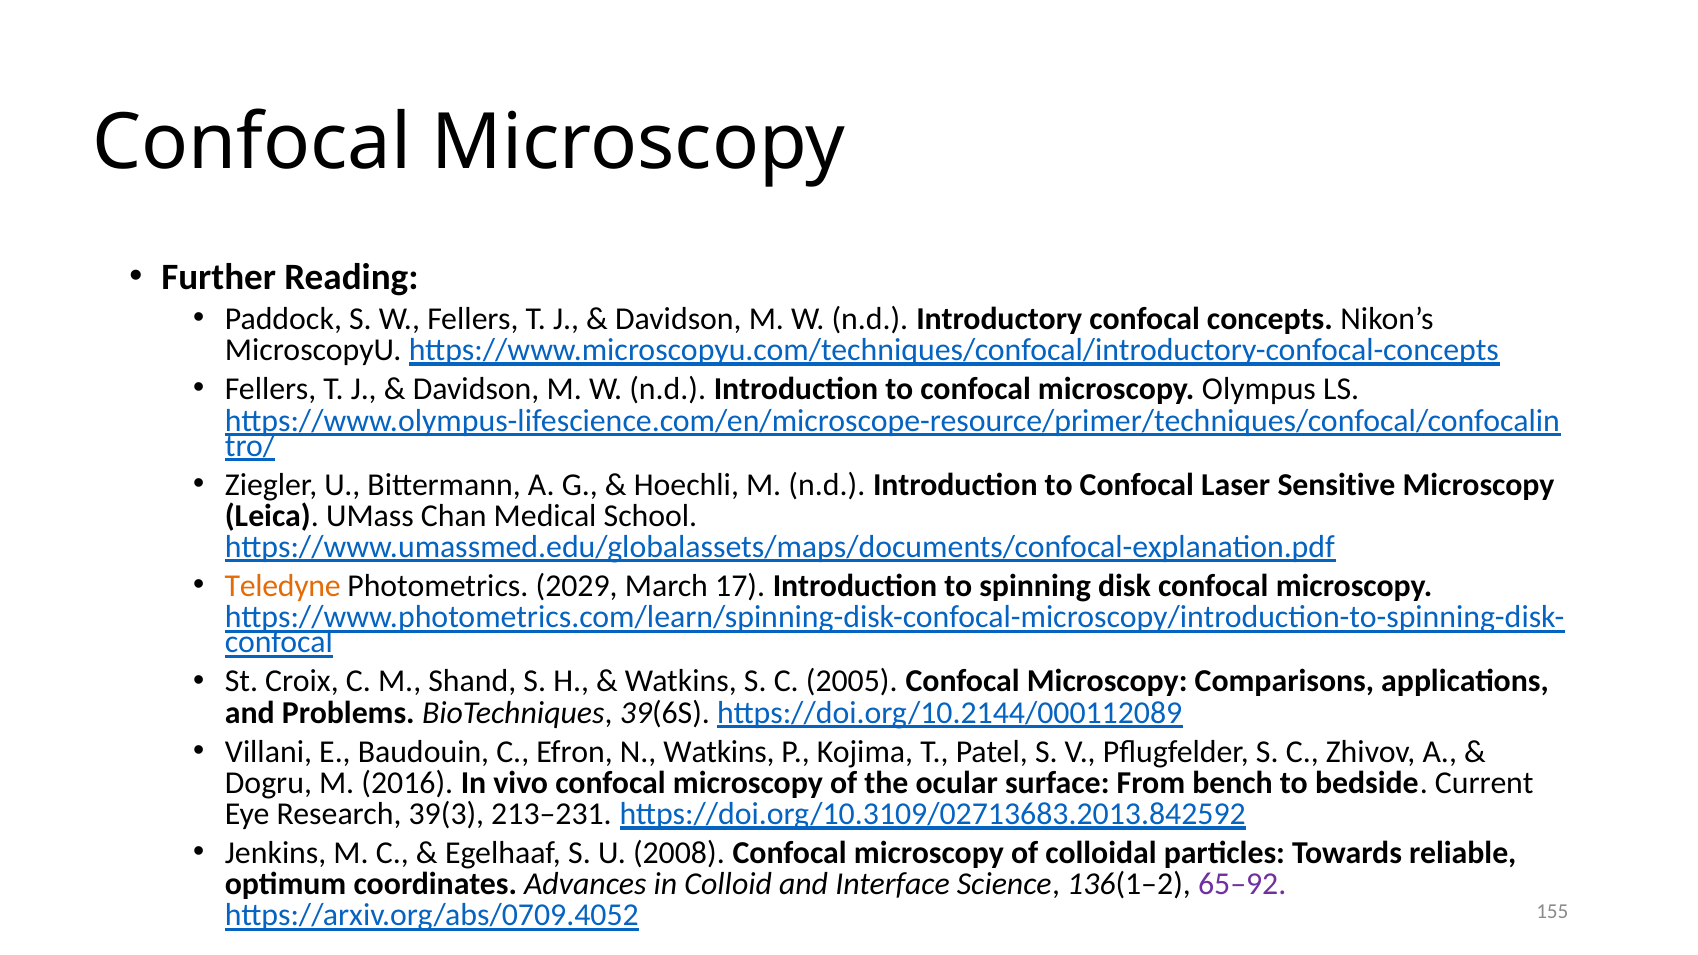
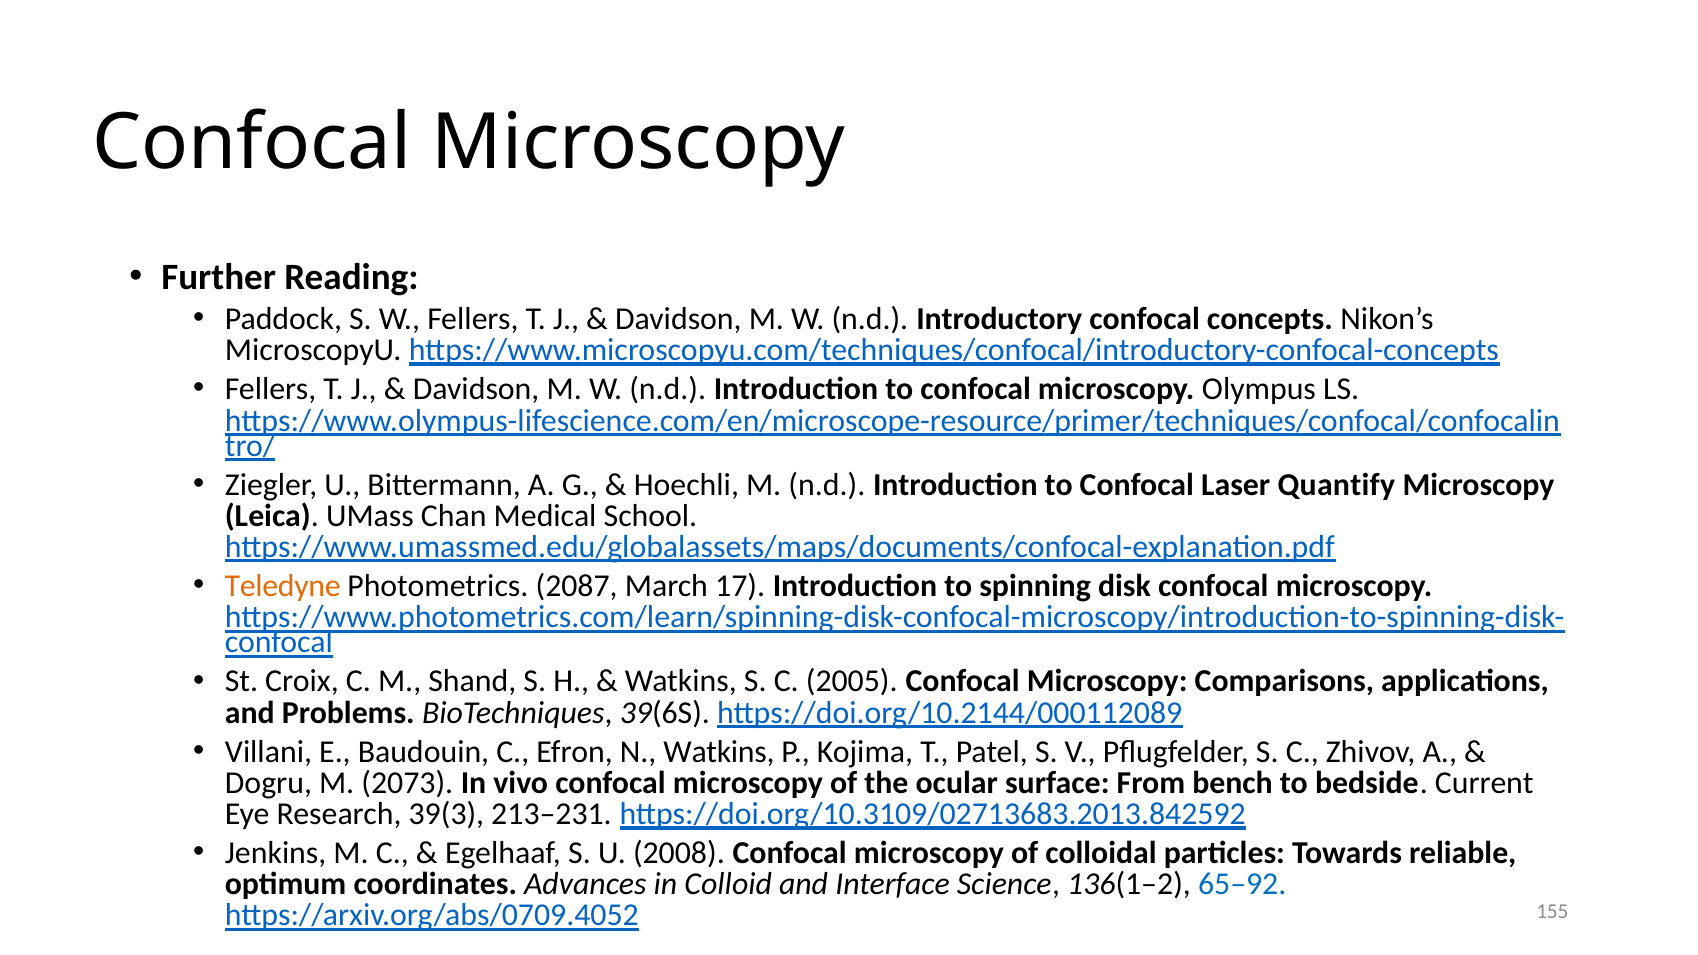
Sensitive: Sensitive -> Quantify
2029: 2029 -> 2087
2016: 2016 -> 2073
65–92 colour: purple -> blue
